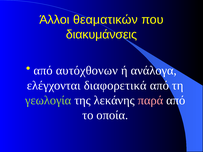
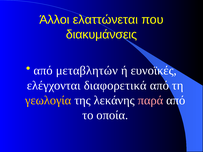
θεαματικών: θεαματικών -> ελαττώνεται
αυτόχθονων: αυτόχθονων -> μεταβλητών
ανάλογα: ανάλογα -> ευνοϊκές
γεωλογία colour: light green -> yellow
